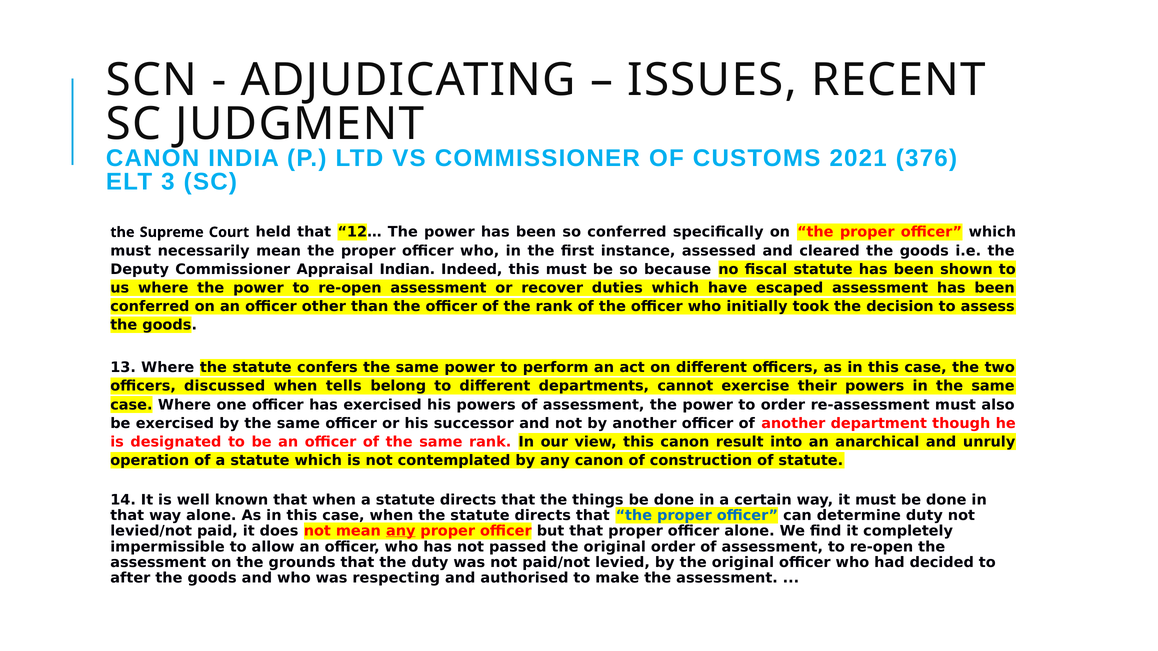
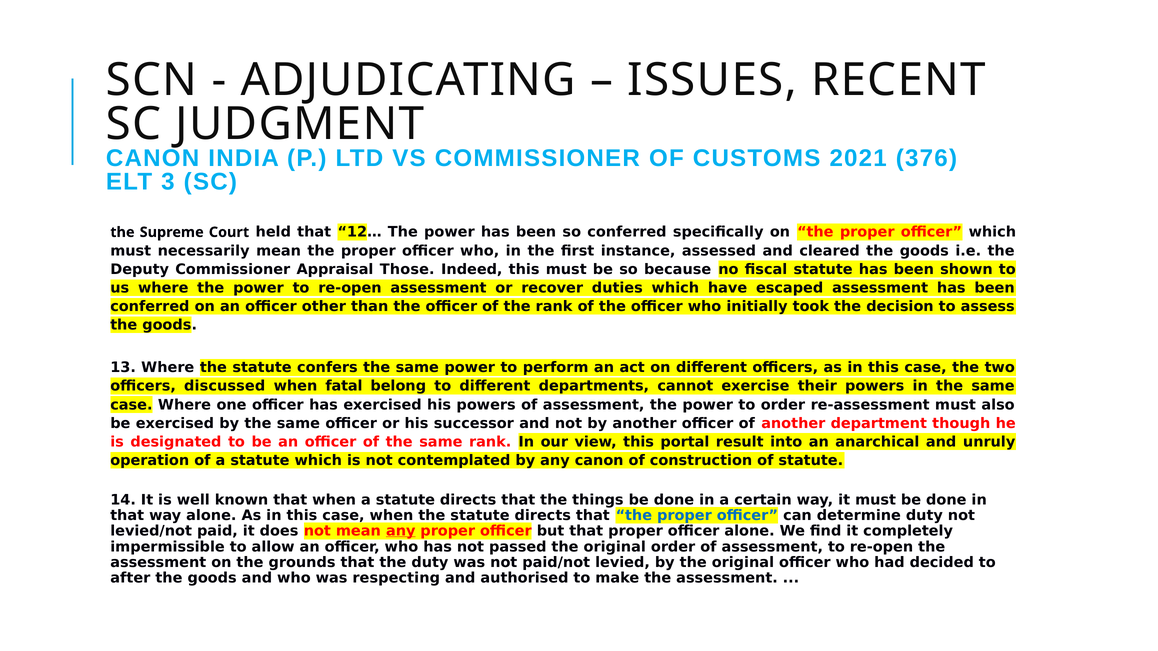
Indian: Indian -> Those
tells: tells -> fatal
this canon: canon -> portal
